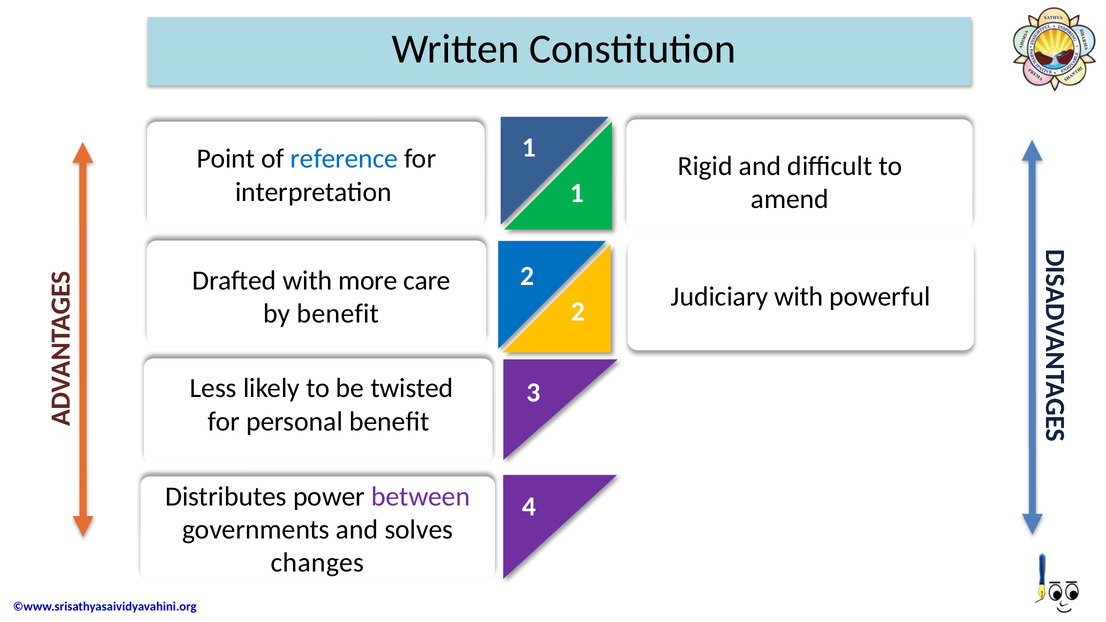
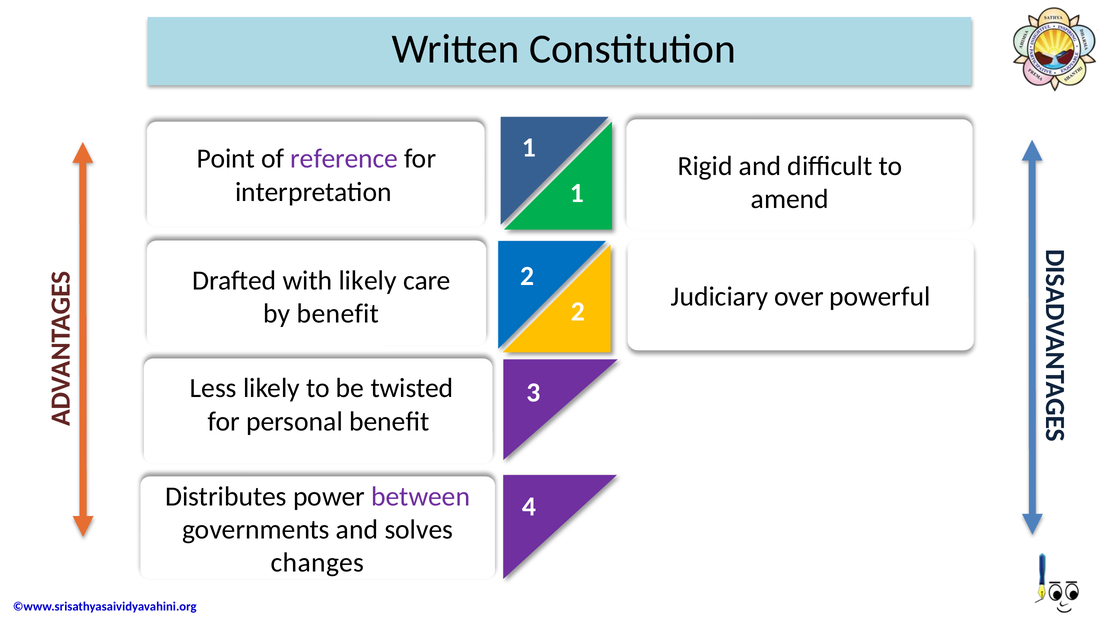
reference colour: blue -> purple
with more: more -> likely
Judiciary with: with -> over
